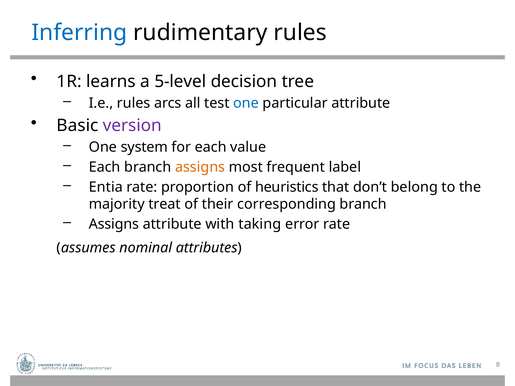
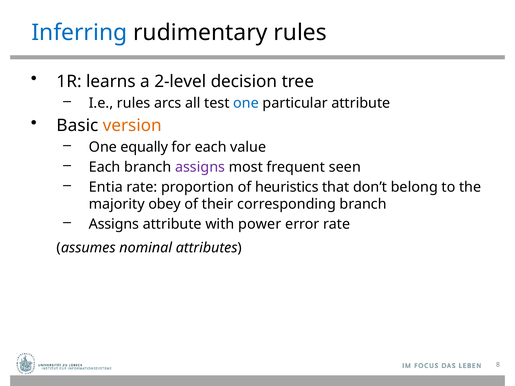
5-level: 5-level -> 2-level
version colour: purple -> orange
system: system -> equally
assigns at (200, 167) colour: orange -> purple
label: label -> seen
treat: treat -> obey
taking: taking -> power
